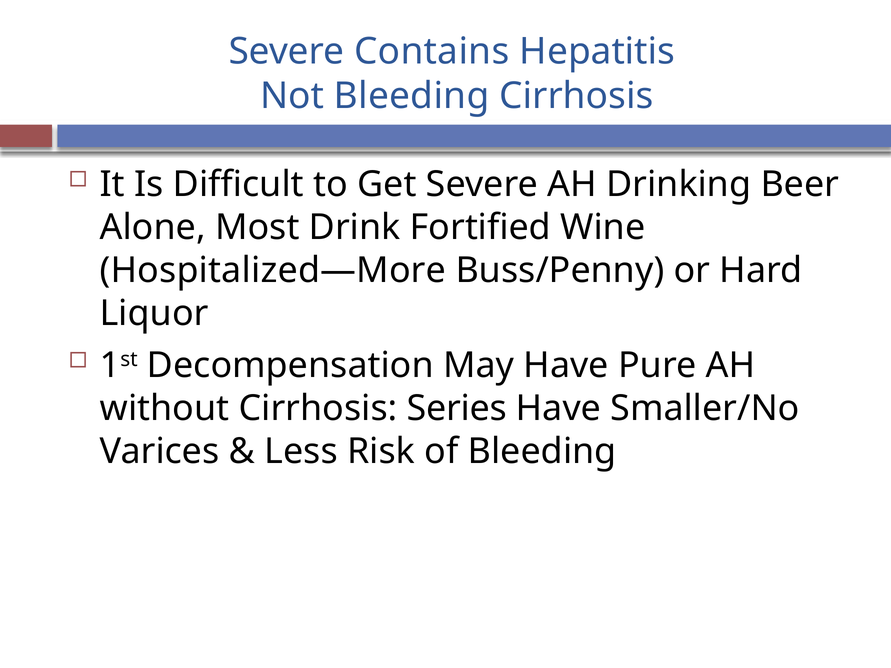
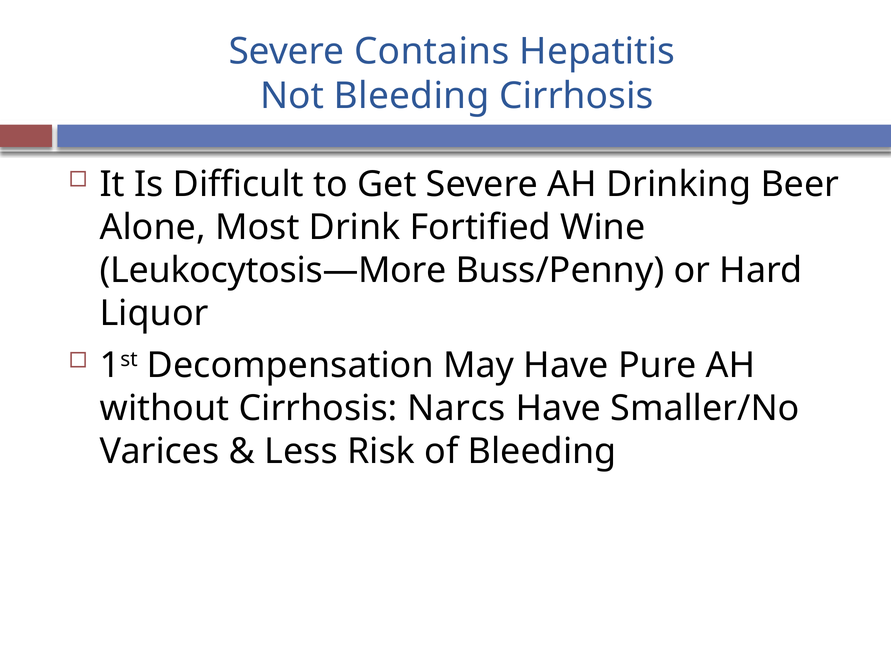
Hospitalized—More: Hospitalized—More -> Leukocytosis—More
Series: Series -> Narcs
